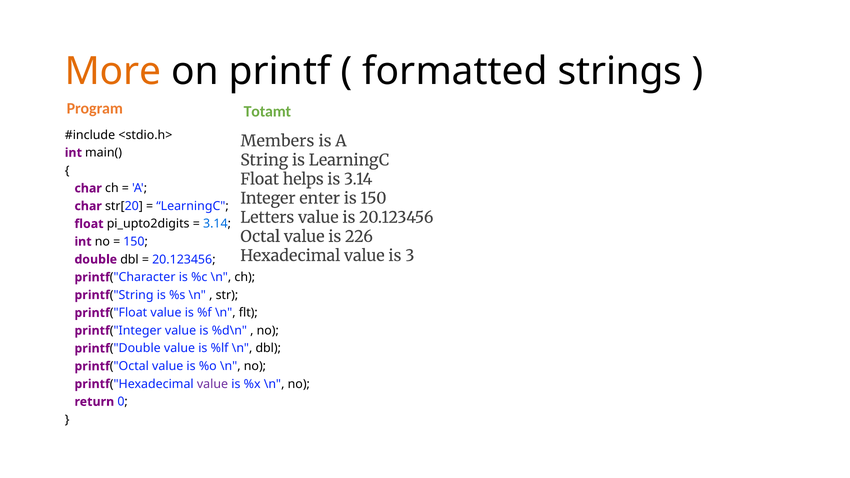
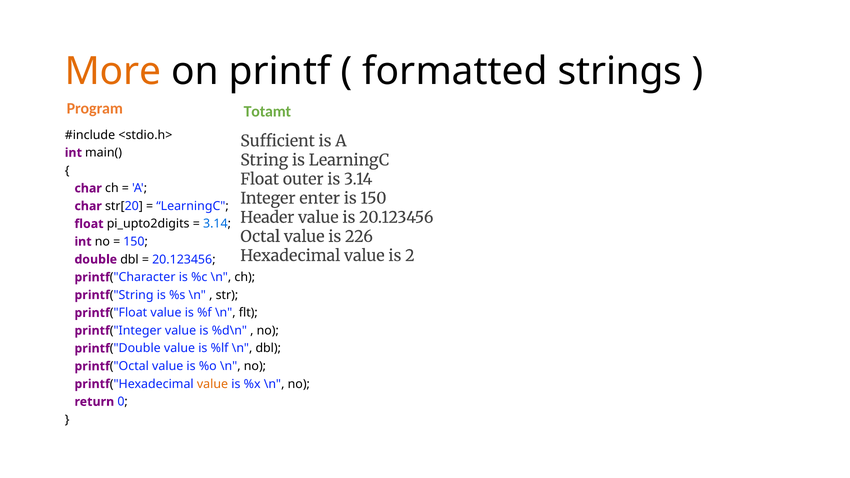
Members: Members -> Sufficient
helps: helps -> outer
Letters: Letters -> Header
3: 3 -> 2
value at (213, 384) colour: purple -> orange
